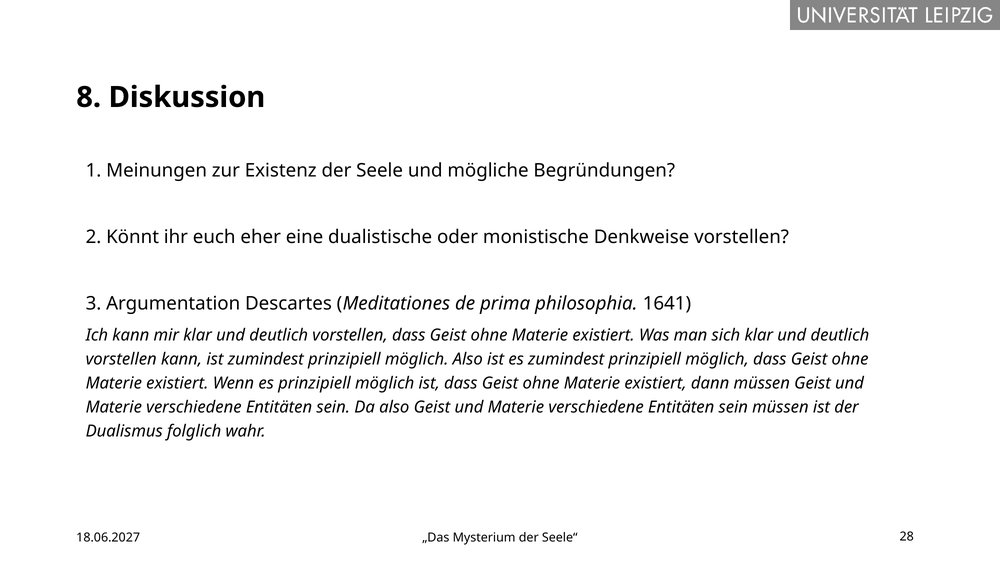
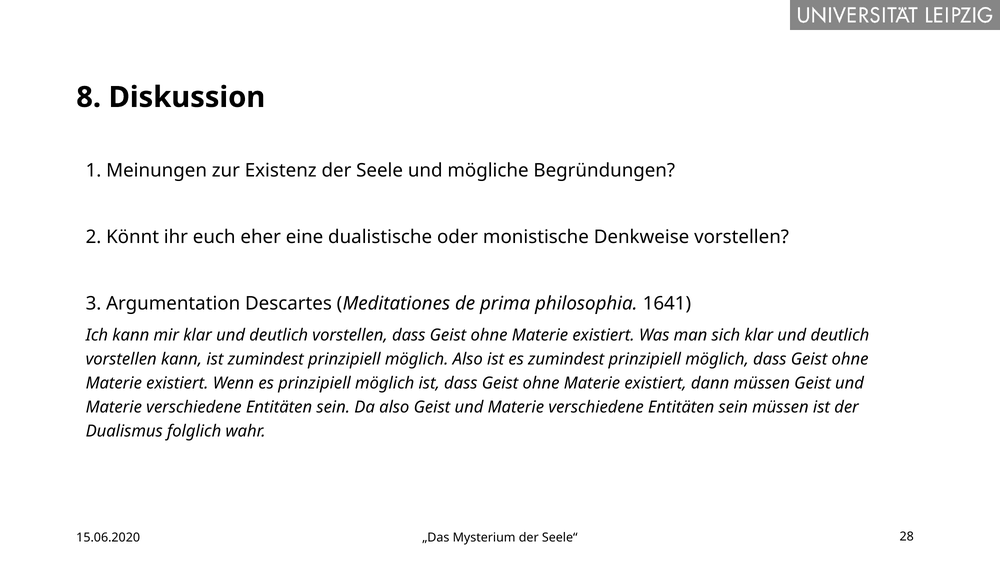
18.06.2027: 18.06.2027 -> 15.06.2020
